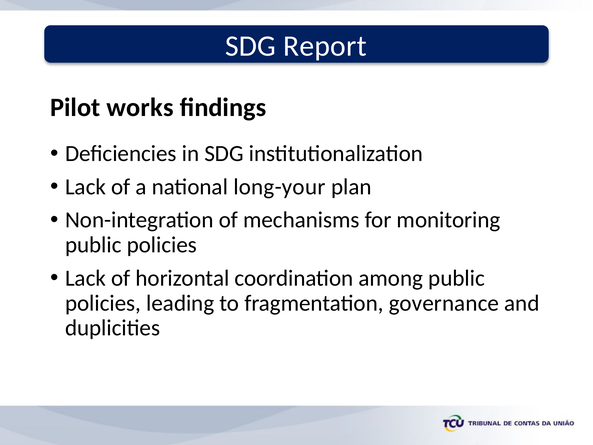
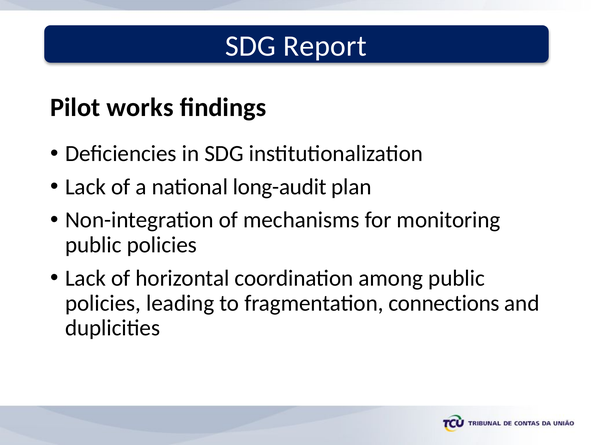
long-your: long-your -> long-audit
governance: governance -> connections
